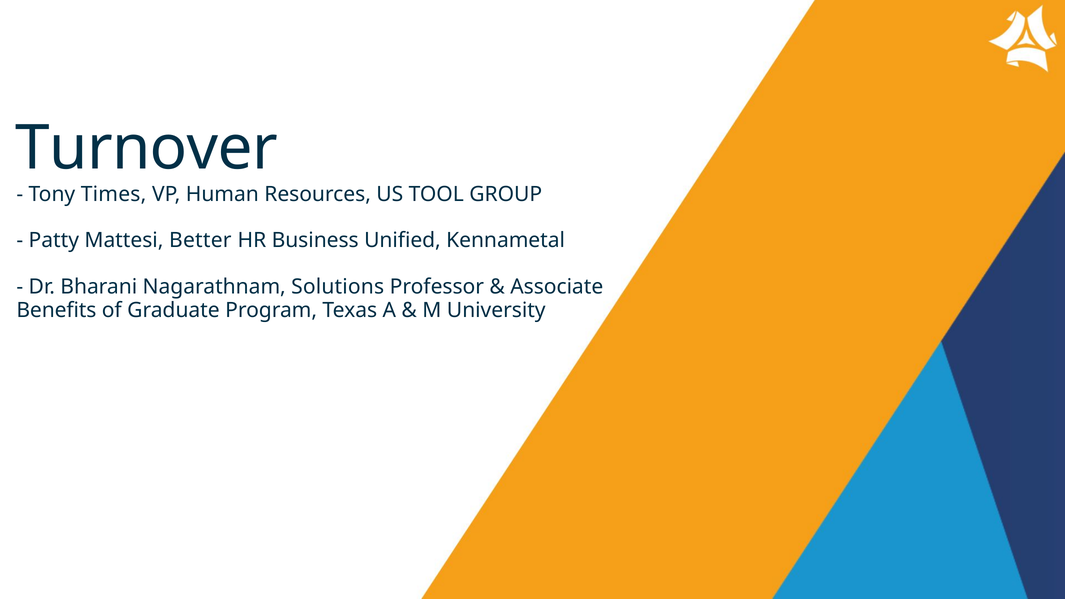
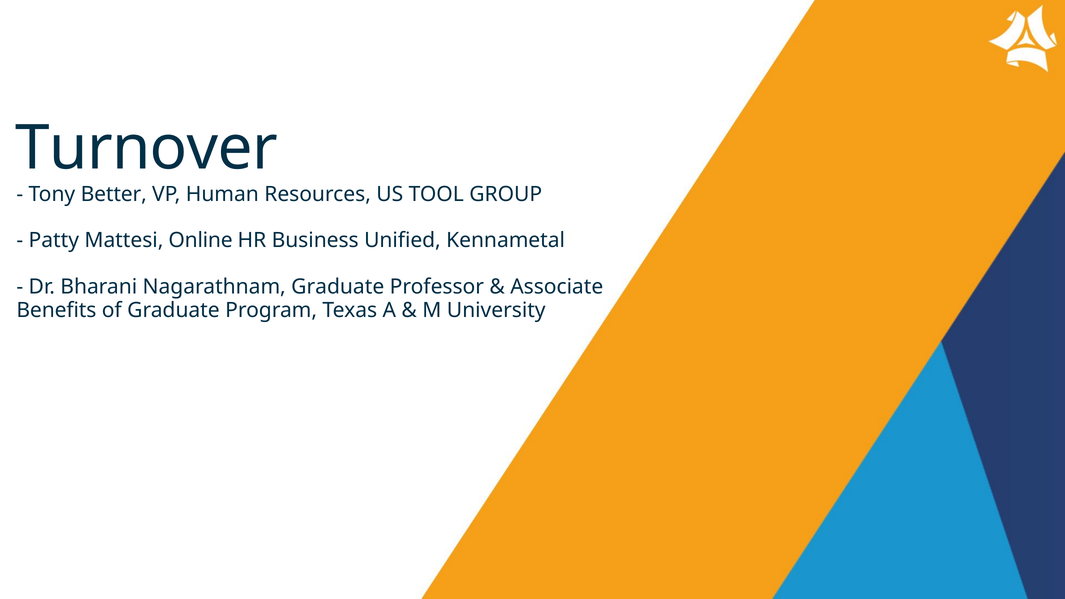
Times: Times -> Better
Better: Better -> Online
Nagarathnam Solutions: Solutions -> Graduate
